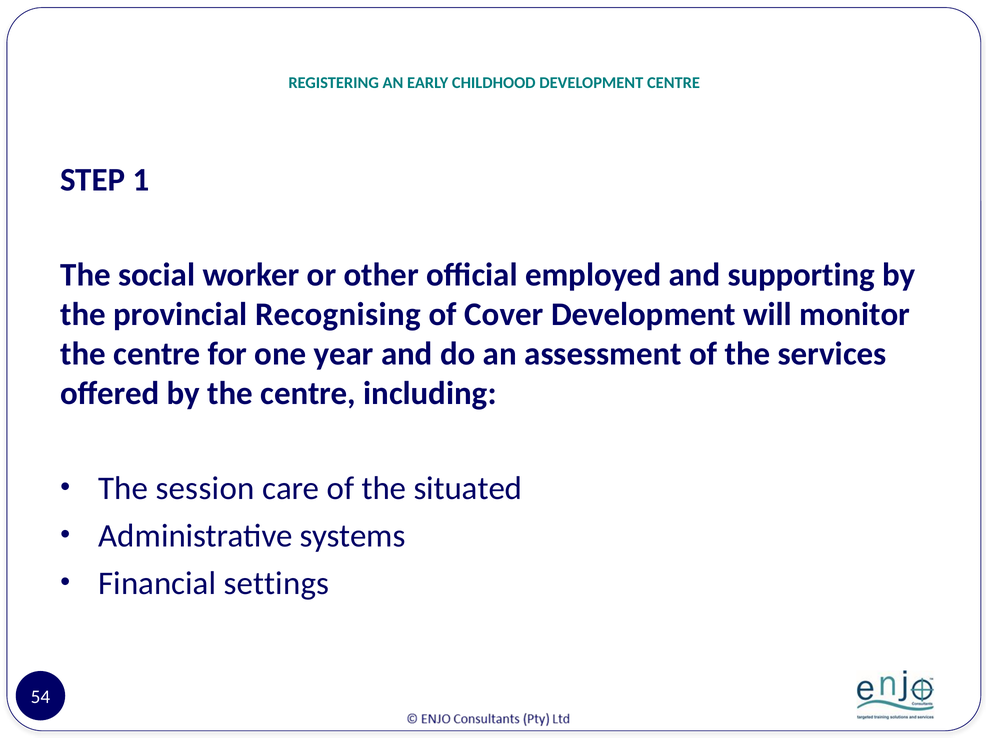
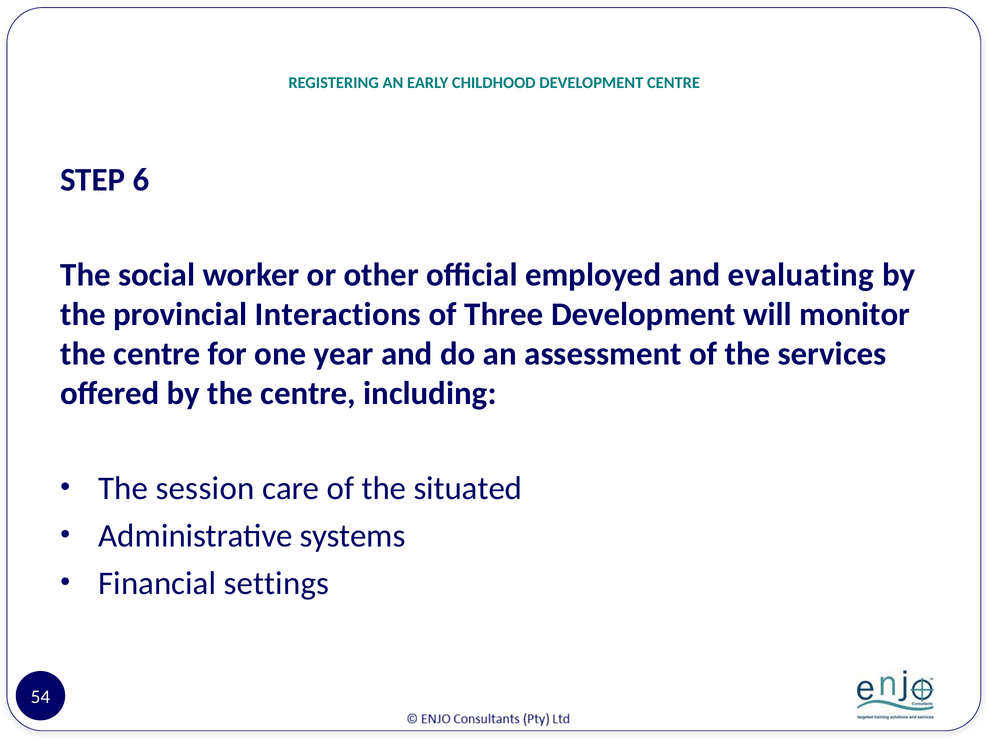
1: 1 -> 6
supporting: supporting -> evaluating
Recognising: Recognising -> Interactions
Cover: Cover -> Three
